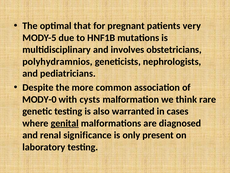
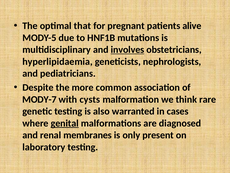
very: very -> alive
involves underline: none -> present
polyhydramnios: polyhydramnios -> hyperlipidaemia
MODY-0: MODY-0 -> MODY-7
significance: significance -> membranes
